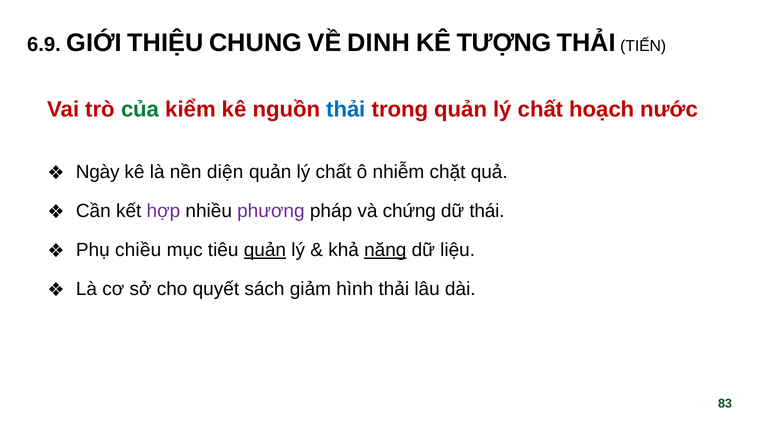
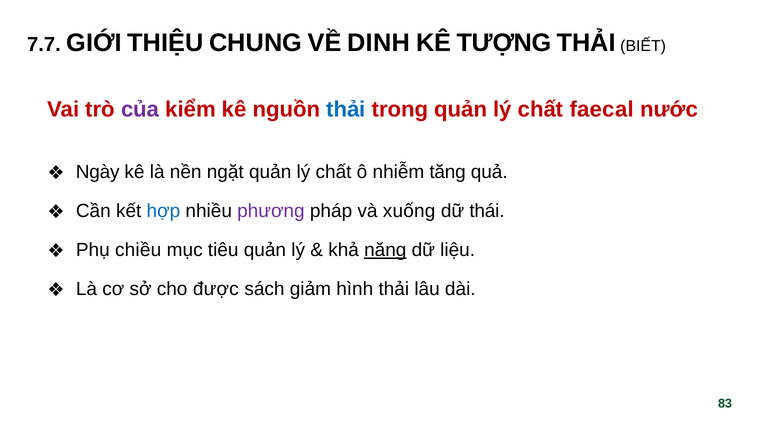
6.9: 6.9 -> 7.7
TIẾN: TIẾN -> BIẾT
của colour: green -> purple
hoạch: hoạch -> faecal
diện: diện -> ngặt
chặt: chặt -> tăng
hợp colour: purple -> blue
chứng: chứng -> xuống
quản at (265, 250) underline: present -> none
quyết: quyết -> được
